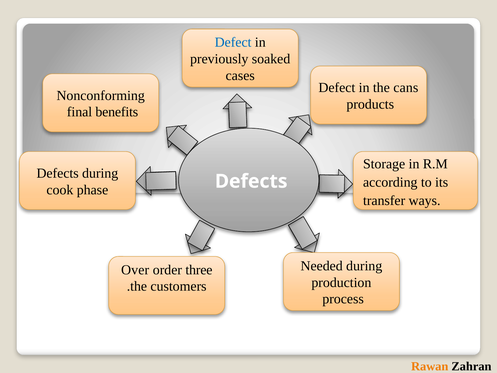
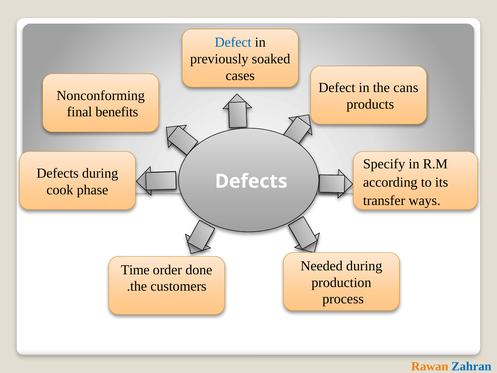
Storage: Storage -> Specify
Over: Over -> Time
three: three -> done
Zahran colour: black -> blue
